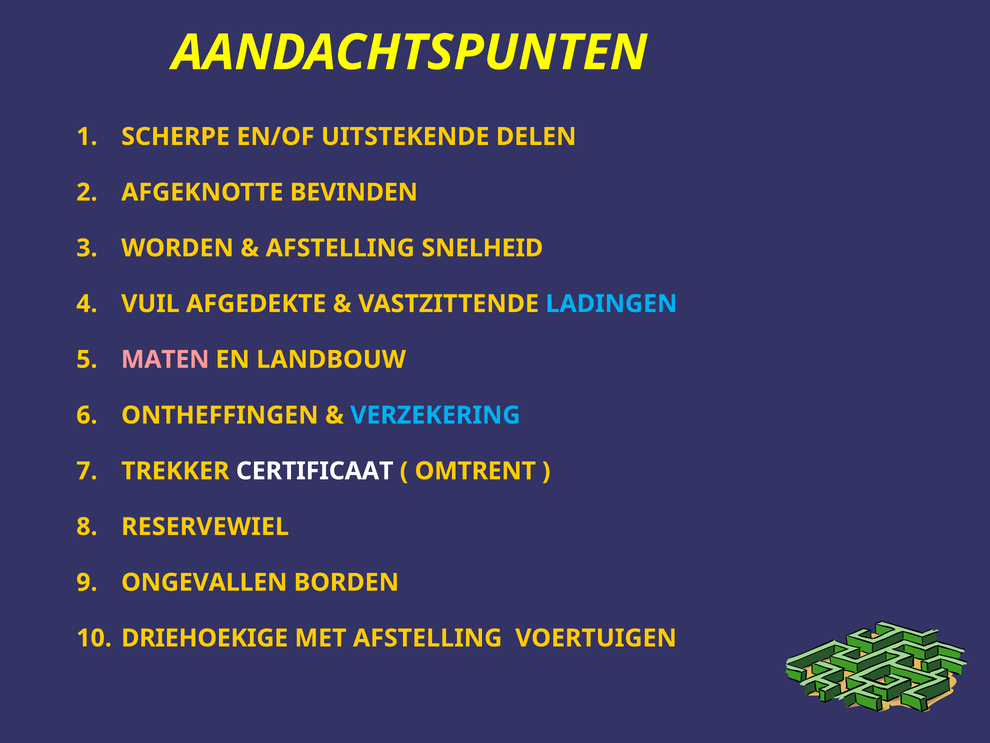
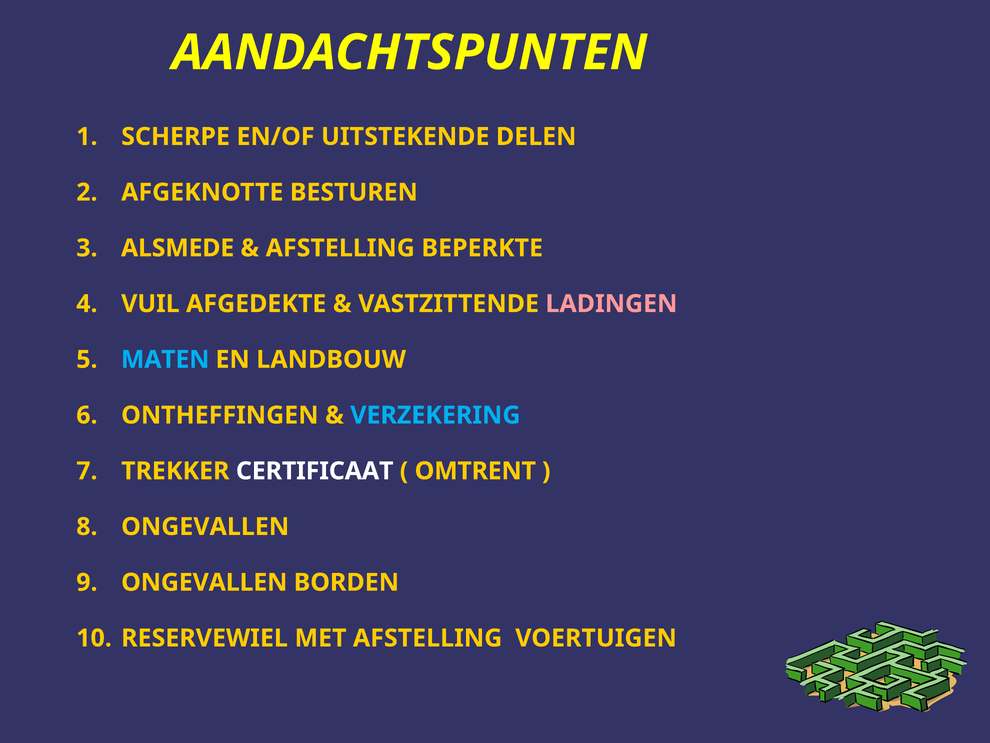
BEVINDEN: BEVINDEN -> BESTUREN
WORDEN: WORDEN -> ALSMEDE
SNELHEID: SNELHEID -> BEPERKTE
LADINGEN colour: light blue -> pink
MATEN colour: pink -> light blue
RESERVEWIEL at (205, 526): RESERVEWIEL -> ONGEVALLEN
DRIEHOEKIGE: DRIEHOEKIGE -> RESERVEWIEL
